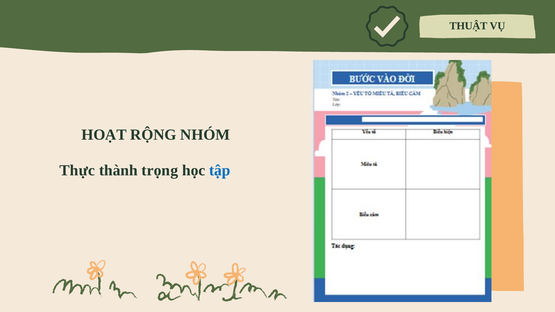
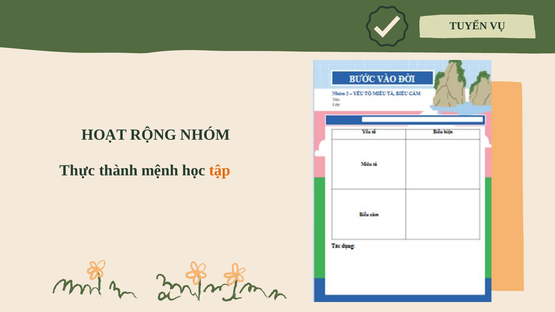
THUẬT: THUẬT -> TUYẾN
trọng: trọng -> mệnh
tập colour: blue -> orange
